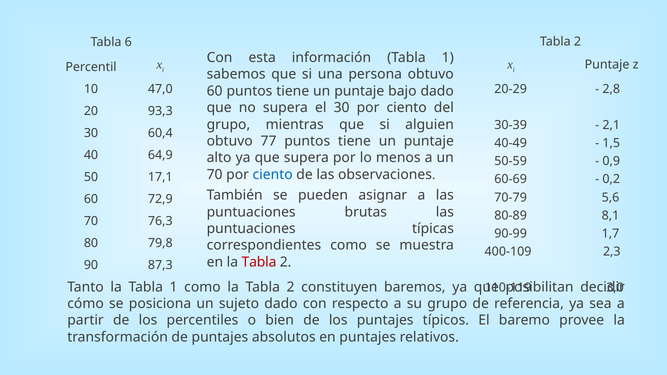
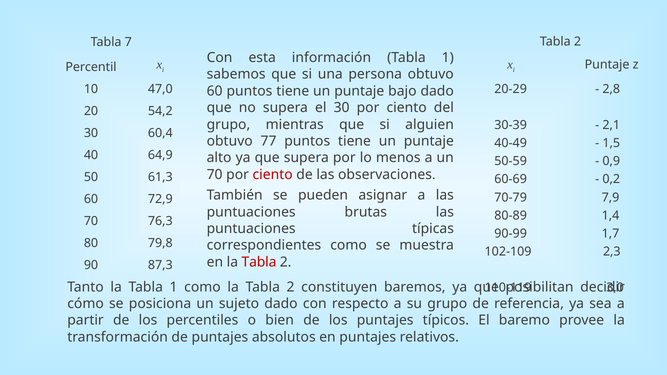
6: 6 -> 7
93,3: 93,3 -> 54,2
ciento at (273, 175) colour: blue -> red
17,1: 17,1 -> 61,3
5,6: 5,6 -> 7,9
8,1: 8,1 -> 1,4
400-109: 400-109 -> 102-109
